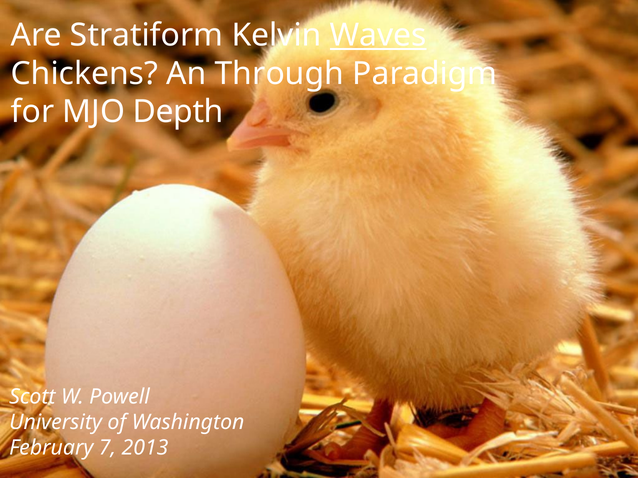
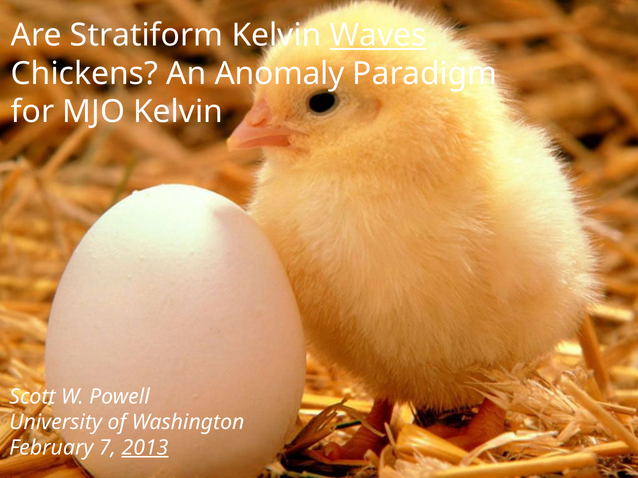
Through: Through -> Anomaly
MJO Depth: Depth -> Kelvin
2013 underline: none -> present
